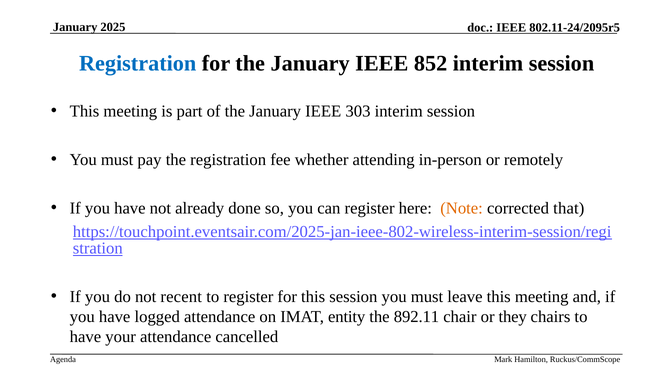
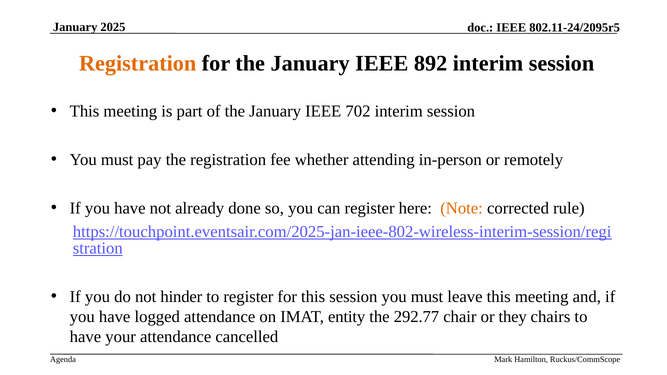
Registration at (138, 63) colour: blue -> orange
852: 852 -> 892
303: 303 -> 702
that: that -> rule
recent: recent -> hinder
892.11: 892.11 -> 292.77
